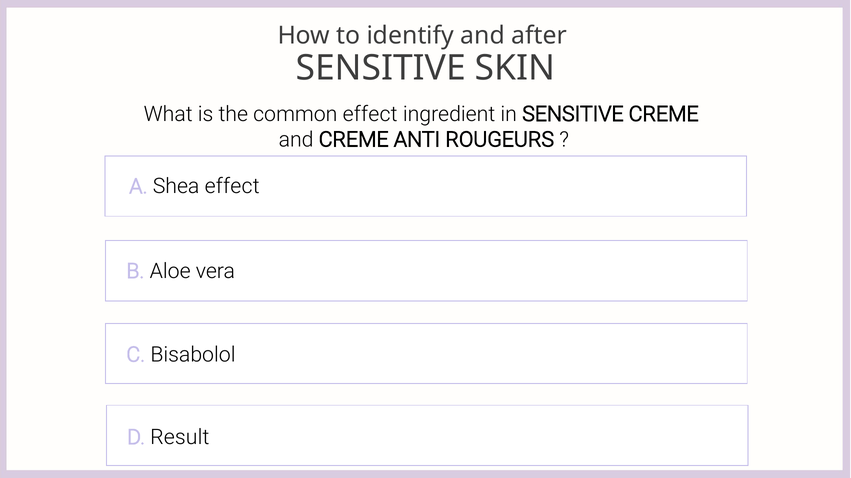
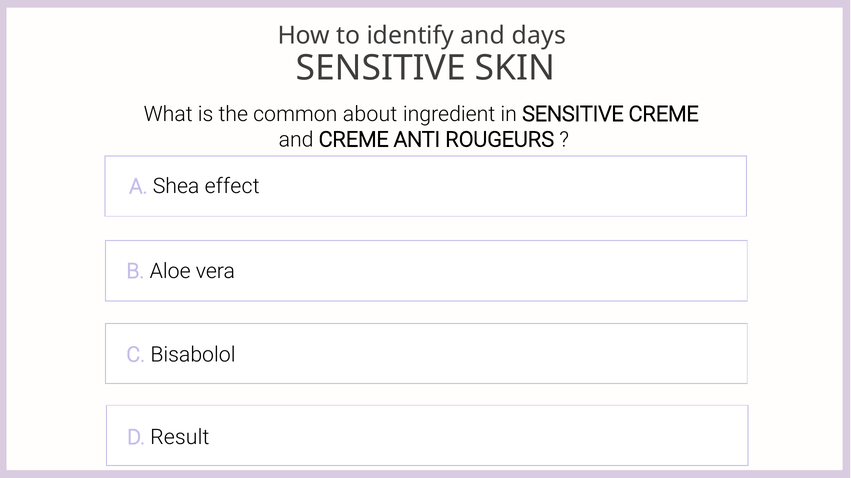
after: after -> days
common effect: effect -> about
